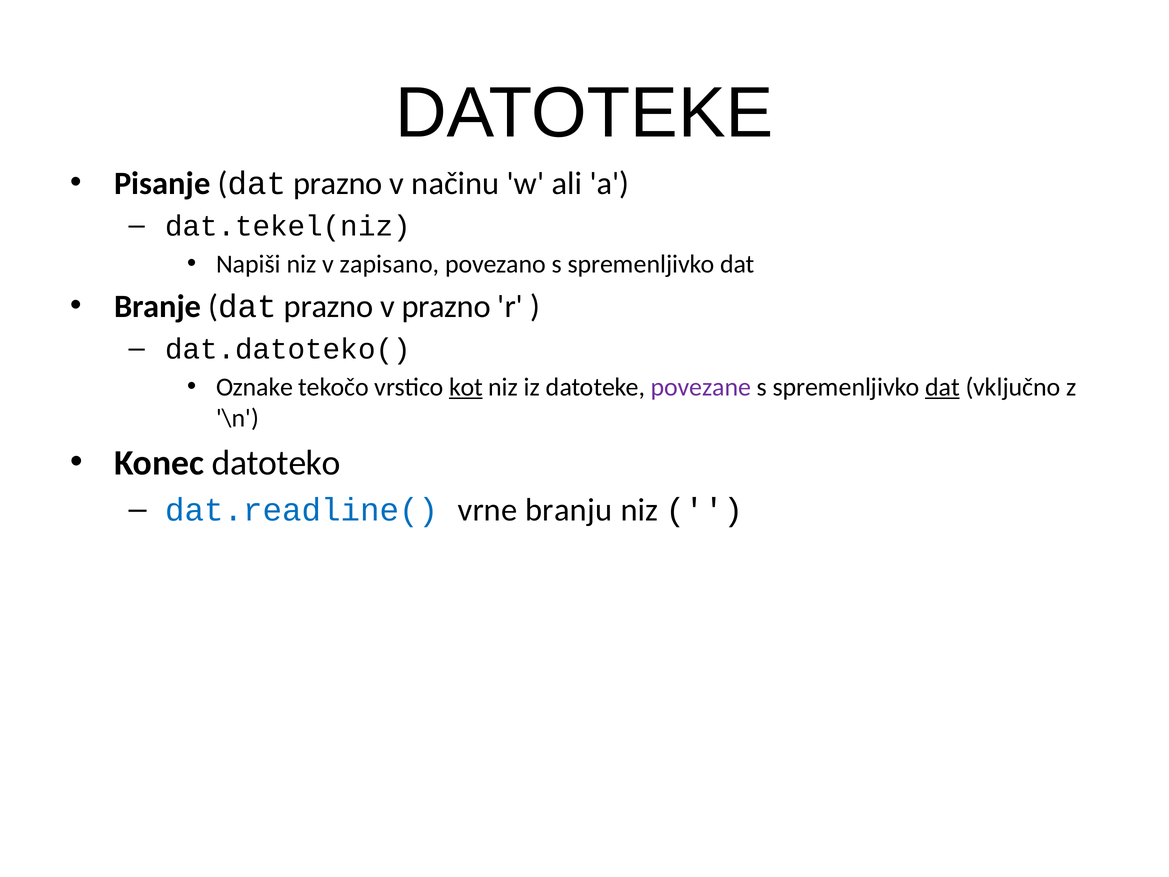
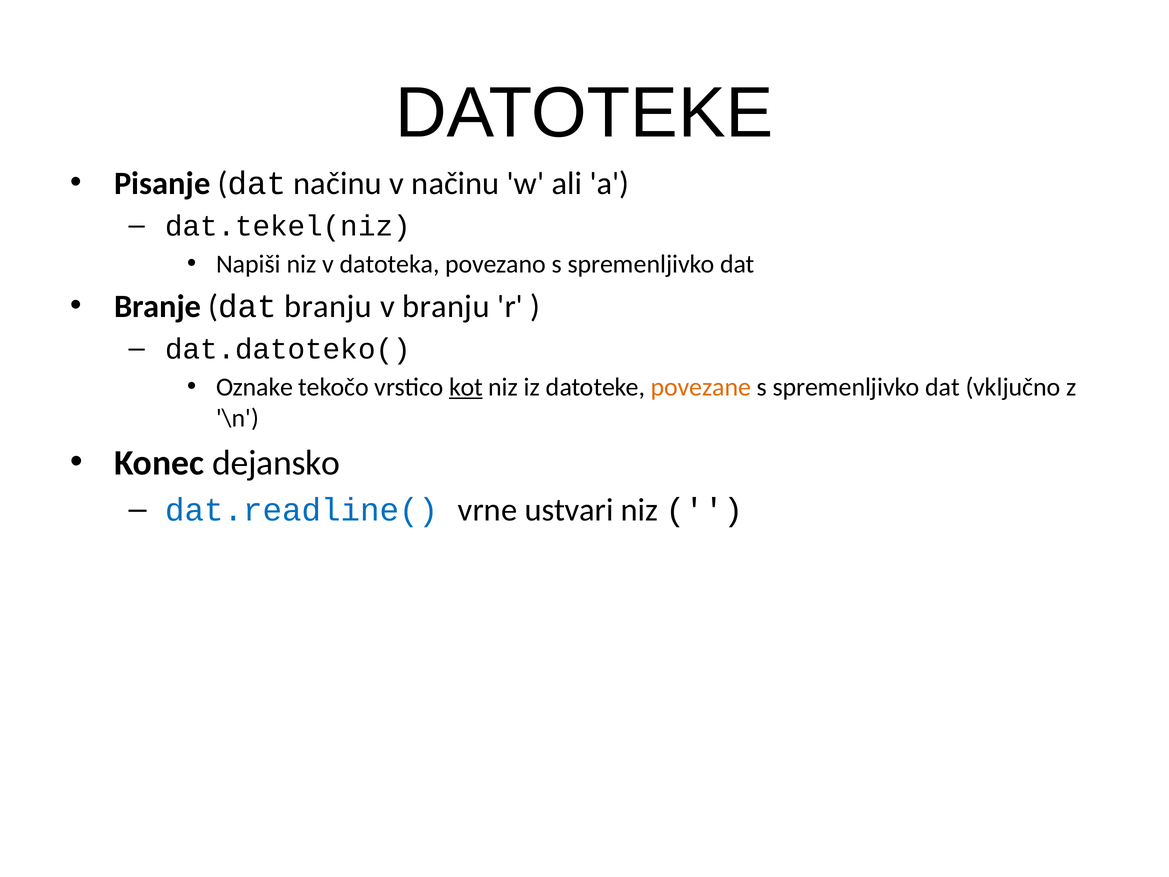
Pisanje dat prazno: prazno -> načinu
zapisano: zapisano -> datoteka
Branje dat prazno: prazno -> branju
v prazno: prazno -> branju
povezane colour: purple -> orange
dat at (942, 387) underline: present -> none
datoteko: datoteko -> dejansko
branju: branju -> ustvari
